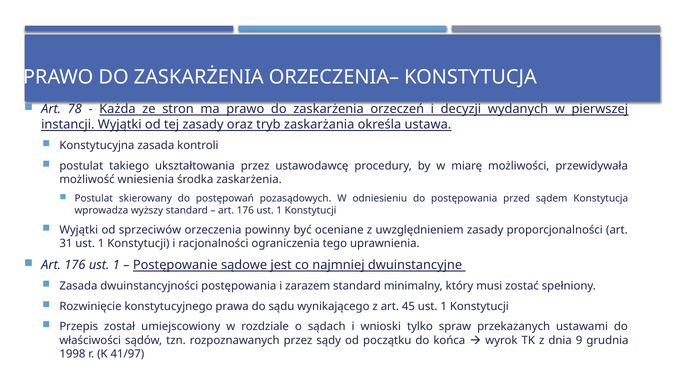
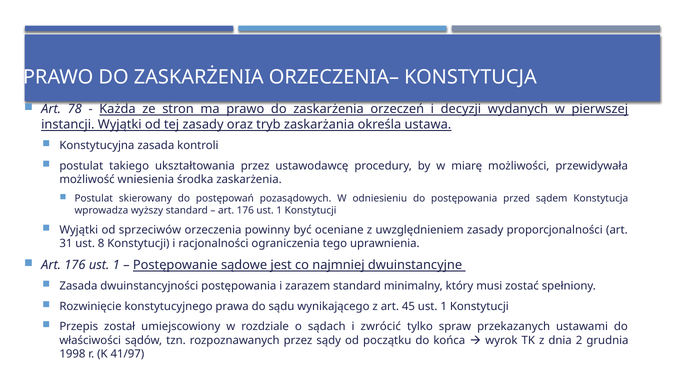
31 ust 1: 1 -> 8
wnioski: wnioski -> zwrócić
9: 9 -> 2
